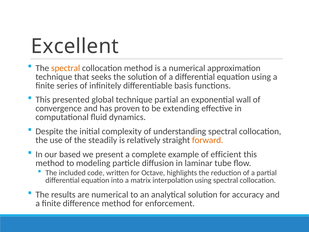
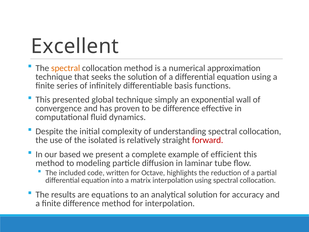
technique partial: partial -> simply
be extending: extending -> difference
steadily: steadily -> isolated
forward colour: orange -> red
are numerical: numerical -> equations
for enforcement: enforcement -> interpolation
